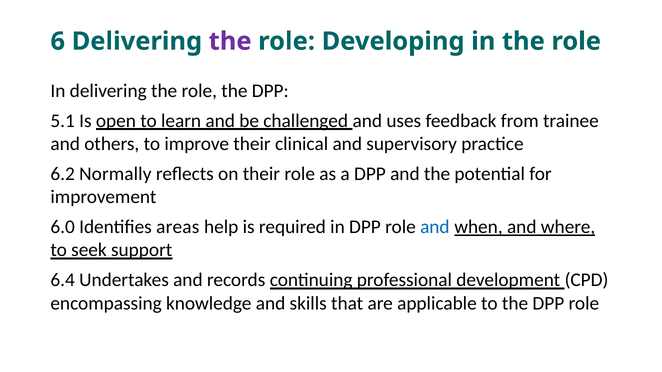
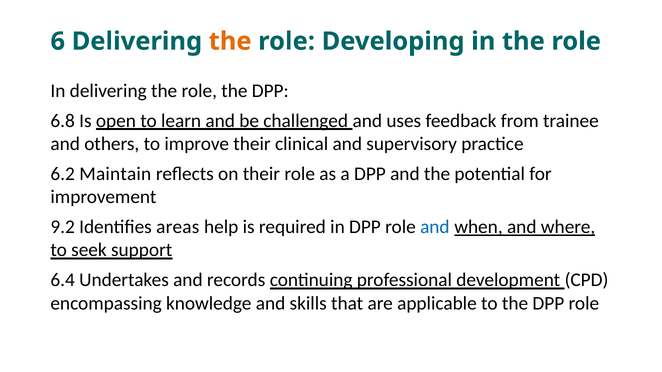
the at (230, 41) colour: purple -> orange
5.1: 5.1 -> 6.8
Normally: Normally -> Maintain
6.0: 6.0 -> 9.2
